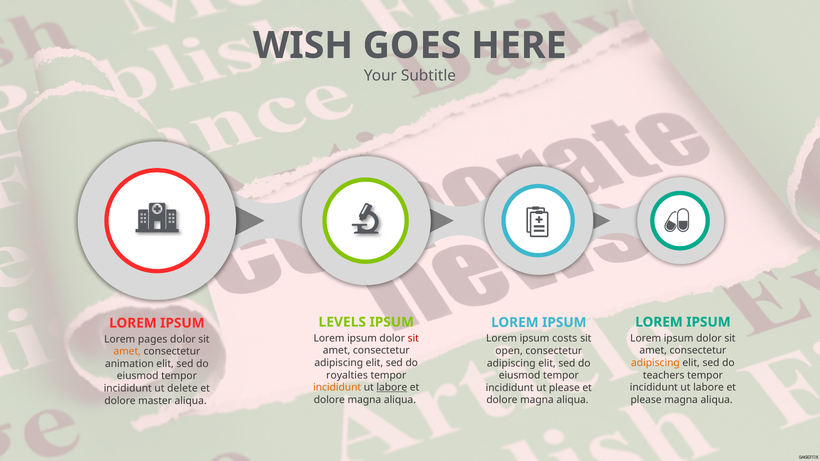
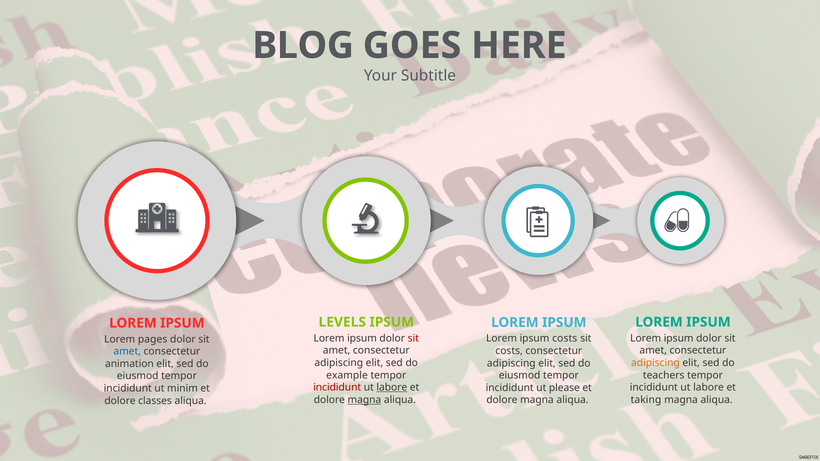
WISH: WISH -> BLOG
open at (509, 351): open -> costs
amet at (127, 352) colour: orange -> blue
royalties: royalties -> example
incididunt at (337, 388) colour: orange -> red
delete: delete -> minim
magna at (364, 400) underline: none -> present
please at (646, 400): please -> taking
master: master -> classes
